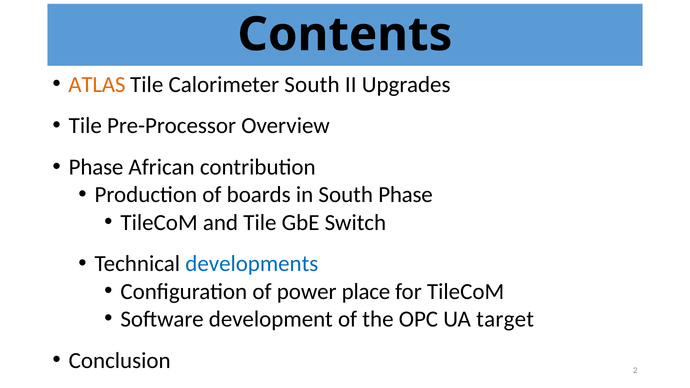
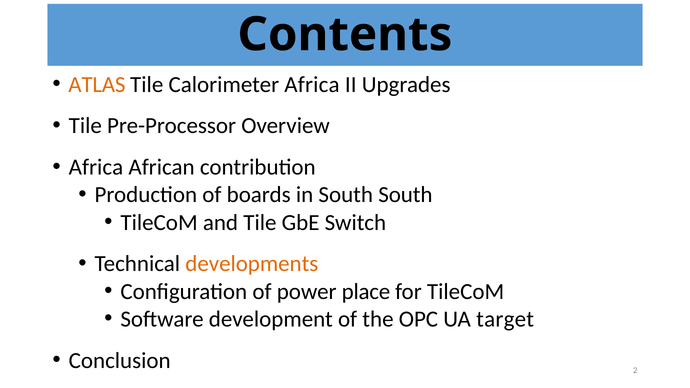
Calorimeter South: South -> Africa
Phase at (96, 167): Phase -> Africa
South Phase: Phase -> South
developments colour: blue -> orange
